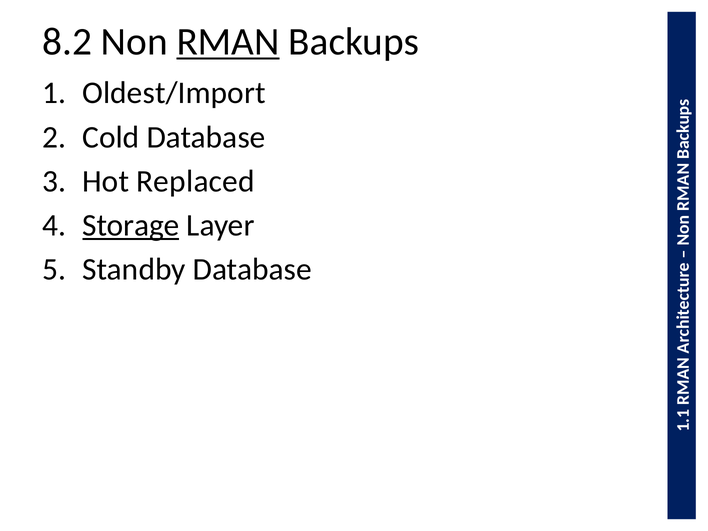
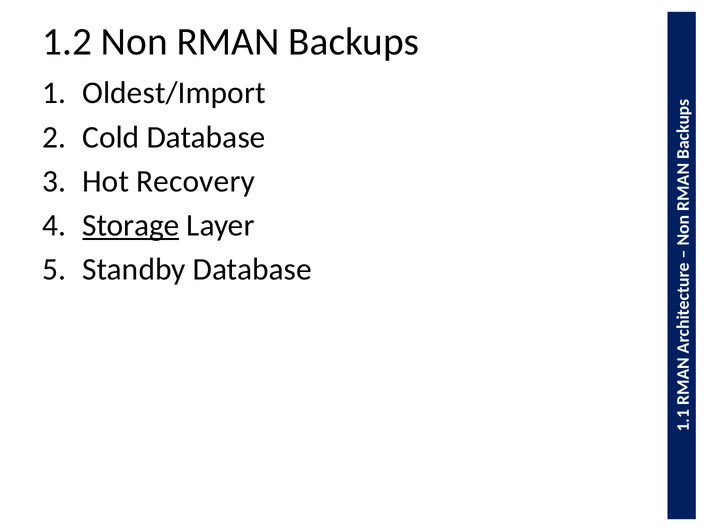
8.2: 8.2 -> 1.2
RMAN underline: present -> none
Replaced: Replaced -> Recovery
